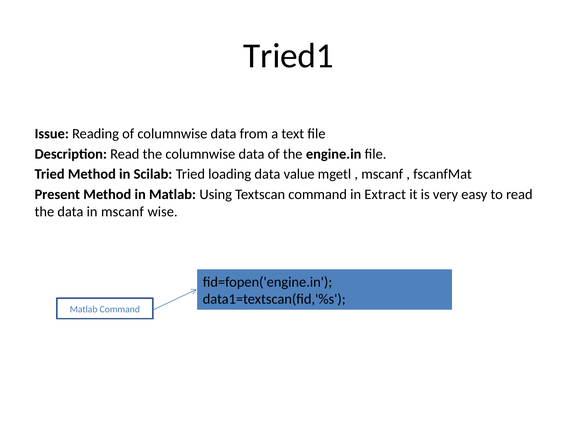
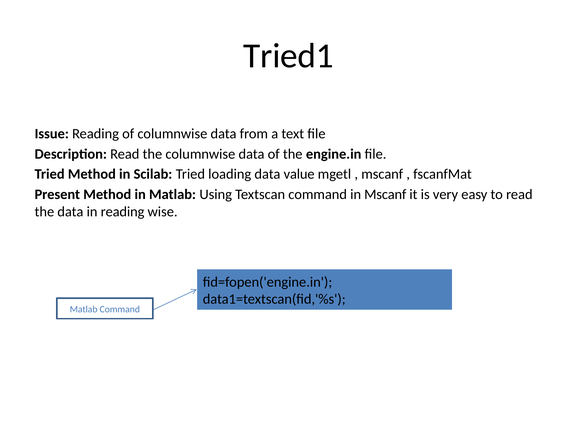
in Extract: Extract -> Mscanf
in mscanf: mscanf -> reading
